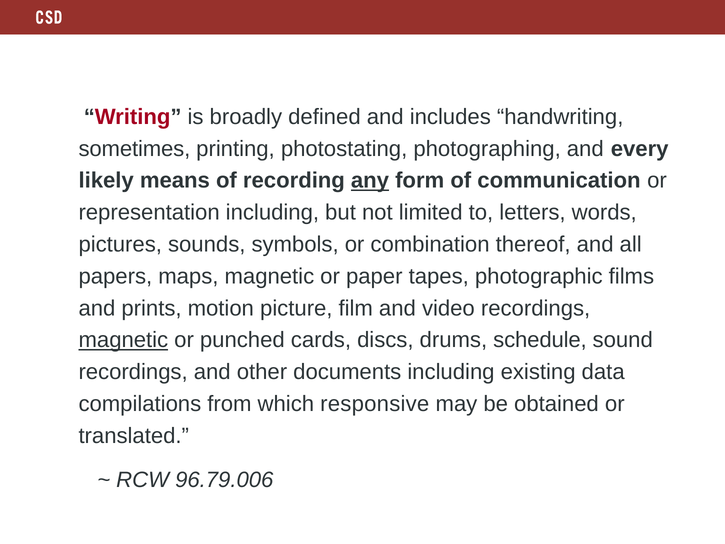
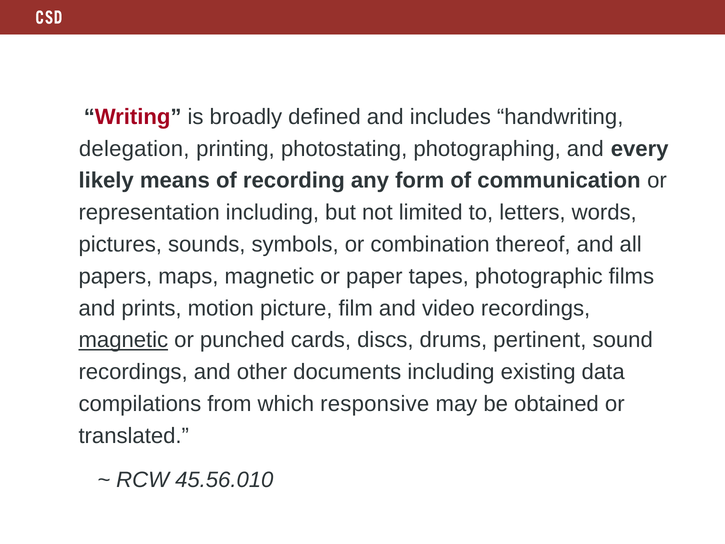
sometimes: sometimes -> delegation
any underline: present -> none
schedule: schedule -> pertinent
96.79.006: 96.79.006 -> 45.56.010
